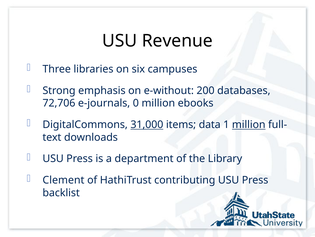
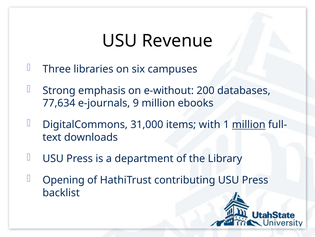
72,706: 72,706 -> 77,634
0: 0 -> 9
31,000 underline: present -> none
data: data -> with
Clement: Clement -> Opening
